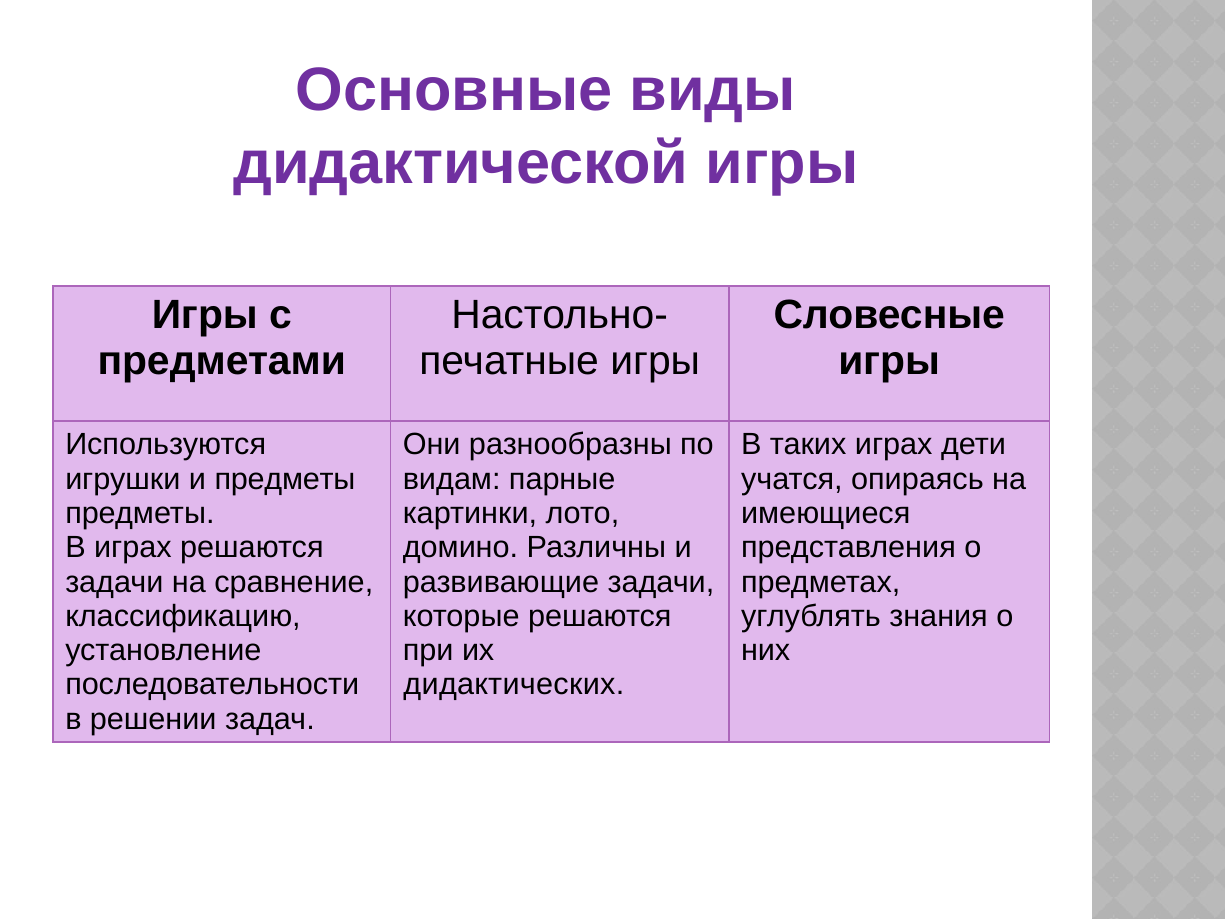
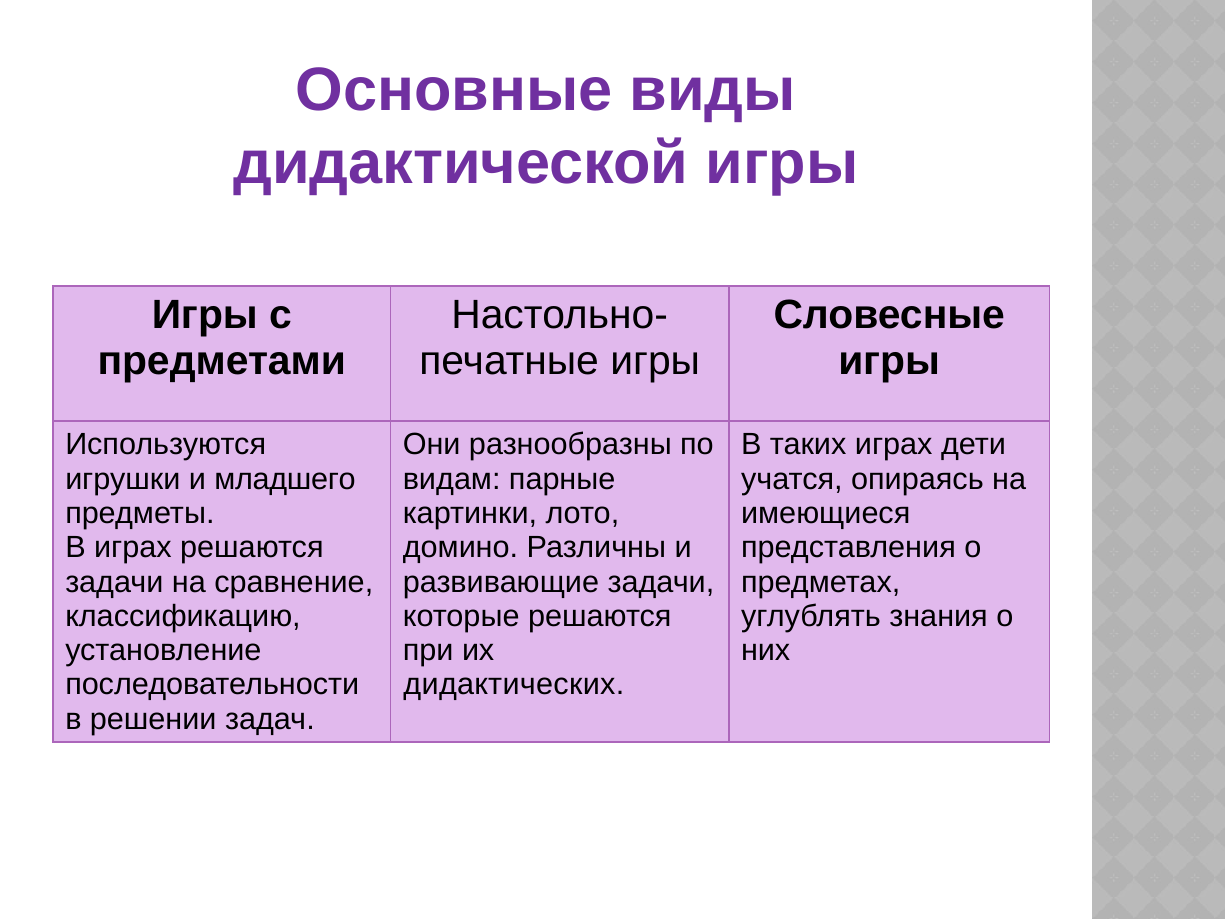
и предметы: предметы -> младшего
